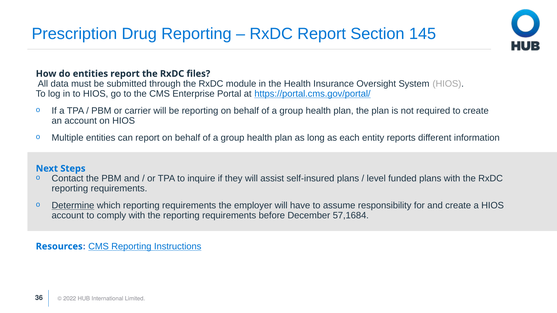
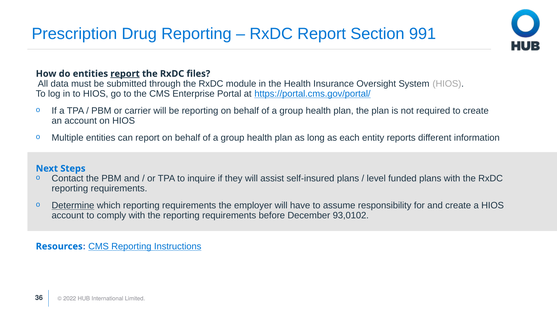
145: 145 -> 991
report at (125, 74) underline: none -> present
57,1684: 57,1684 -> 93,0102
